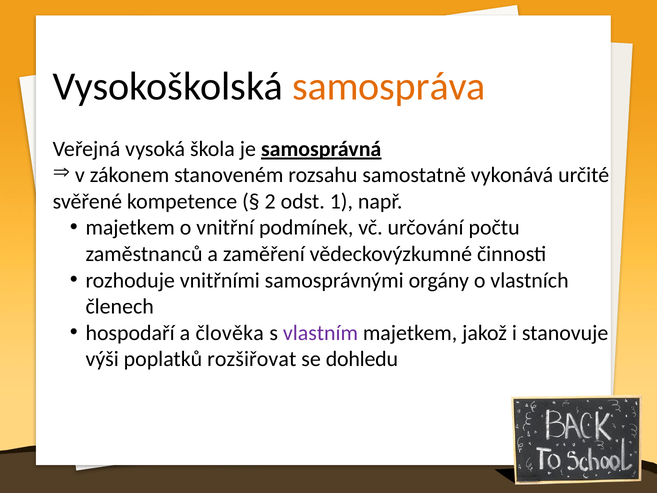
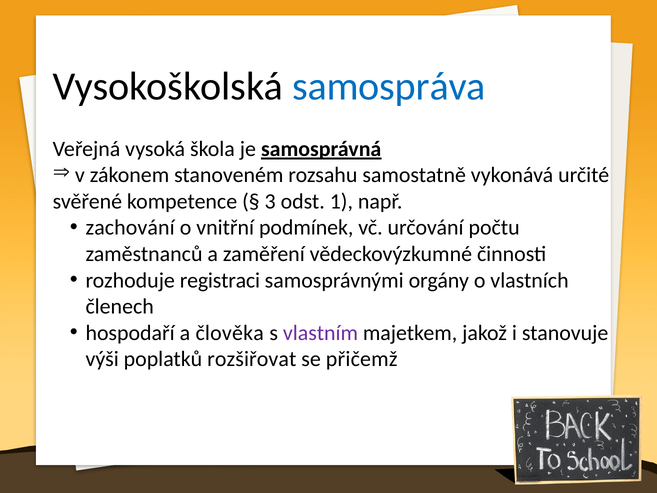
samospráva colour: orange -> blue
2: 2 -> 3
majetkem at (130, 228): majetkem -> zachování
vnitřními: vnitřními -> registraci
dohledu: dohledu -> přičemž
